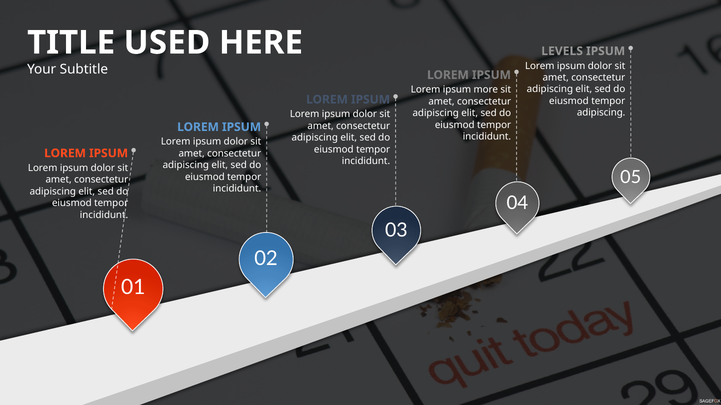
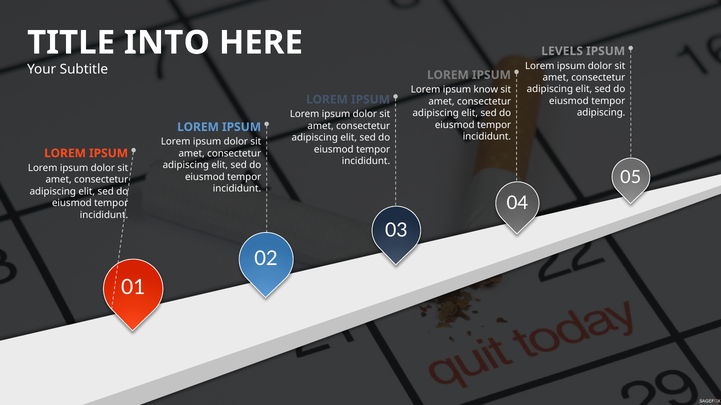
USED: USED -> INTO
more: more -> know
